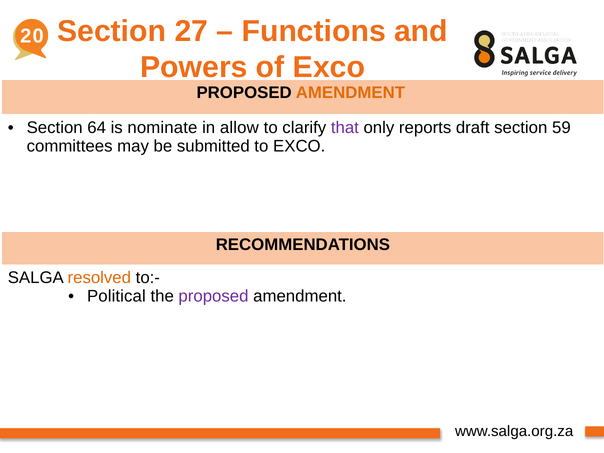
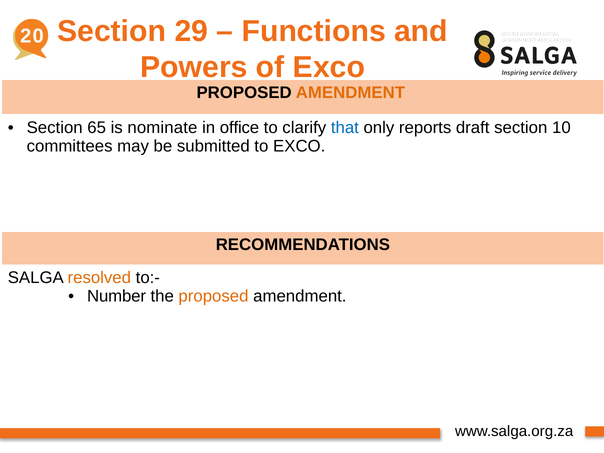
27: 27 -> 29
64: 64 -> 65
allow: allow -> office
that colour: purple -> blue
59: 59 -> 10
Political: Political -> Number
proposed at (214, 296) colour: purple -> orange
